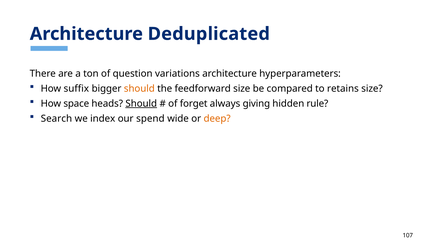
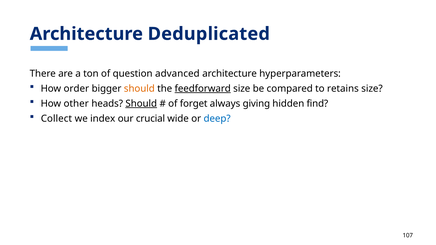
variations: variations -> advanced
suffix: suffix -> order
feedforward underline: none -> present
space: space -> other
rule: rule -> find
Search: Search -> Collect
spend: spend -> crucial
deep colour: orange -> blue
